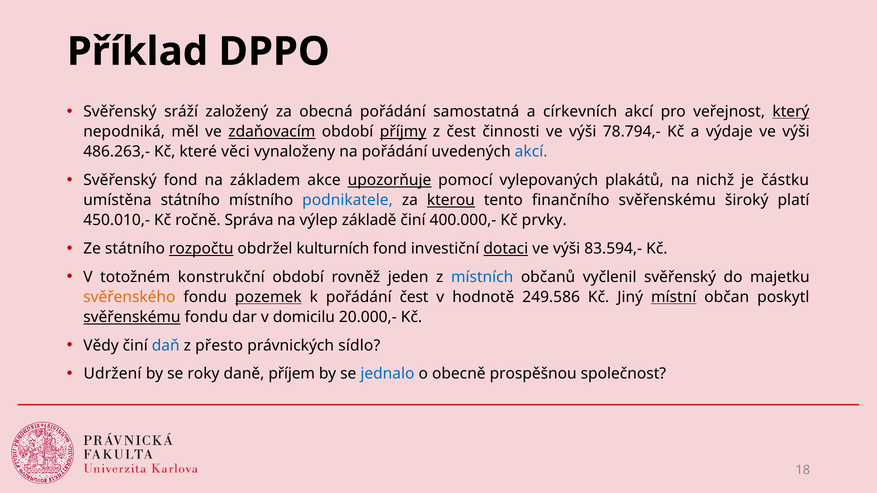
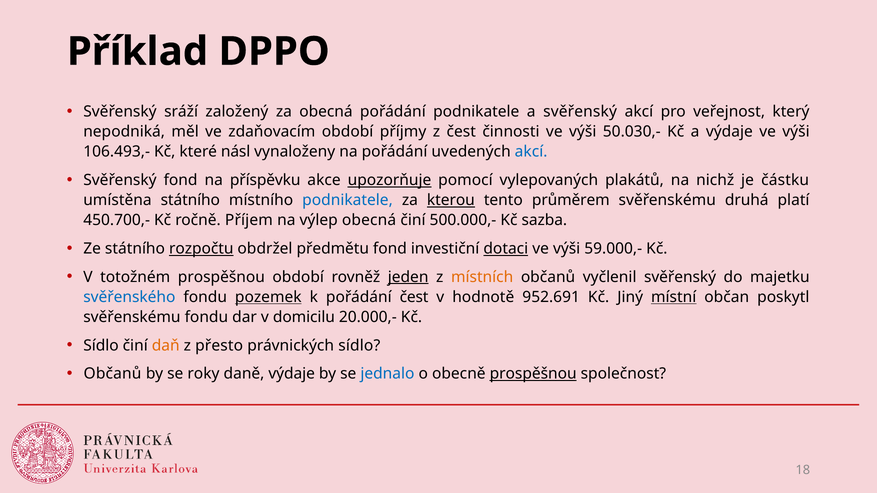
pořádání samostatná: samostatná -> podnikatele
a církevních: církevních -> svěřenský
který underline: present -> none
zdaňovacím underline: present -> none
příjmy underline: present -> none
78.794,-: 78.794,- -> 50.030,-
486.263,-: 486.263,- -> 106.493,-
věci: věci -> násl
základem: základem -> příspěvku
finančního: finančního -> průměrem
široký: široký -> druhá
450.010,-: 450.010,- -> 450.700,-
Správa: Správa -> Příjem
výlep základě: základě -> obecná
400.000,-: 400.000,- -> 500.000,-
prvky: prvky -> sazba
kulturních: kulturních -> předmětu
83.594,-: 83.594,- -> 59.000,-
totožném konstrukční: konstrukční -> prospěšnou
jeden underline: none -> present
místních colour: blue -> orange
svěřenského colour: orange -> blue
249.586: 249.586 -> 952.691
svěřenskému at (132, 317) underline: present -> none
Vědy at (101, 346): Vědy -> Sídlo
daň colour: blue -> orange
Udržení at (113, 374): Udržení -> Občanů
daně příjem: příjem -> výdaje
prospěšnou at (533, 374) underline: none -> present
